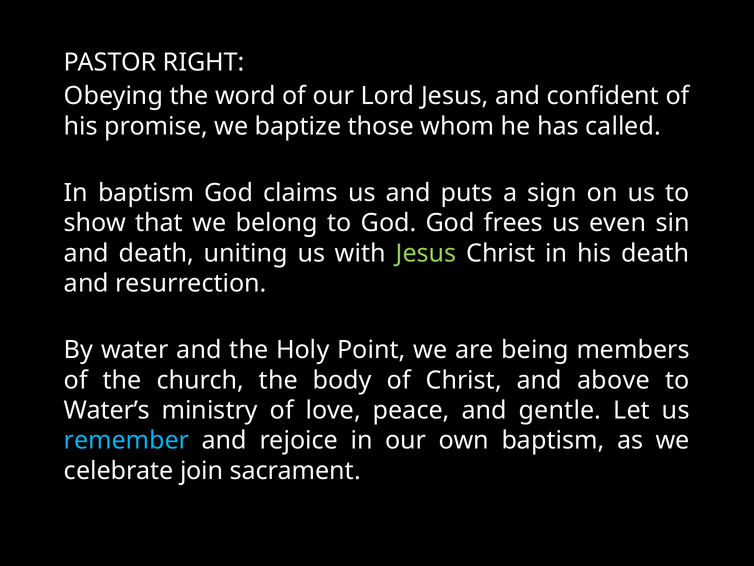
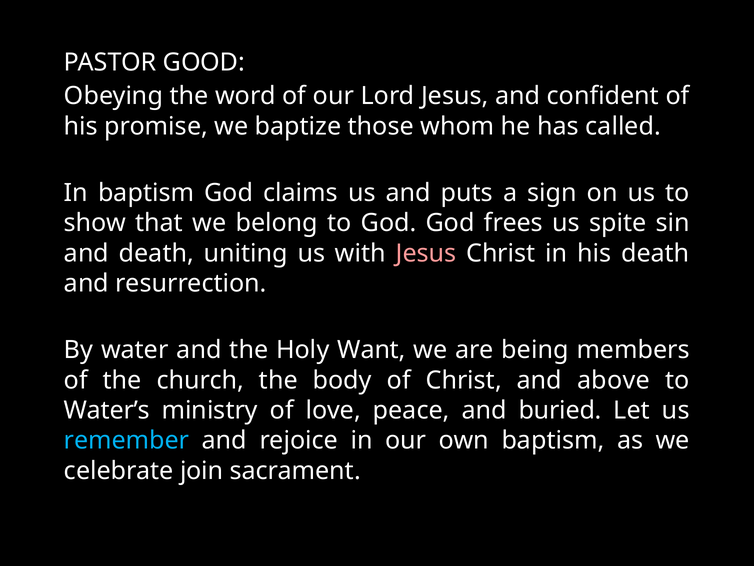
RIGHT: RIGHT -> GOOD
even: even -> spite
Jesus at (426, 253) colour: light green -> pink
Point: Point -> Want
gentle: gentle -> buried
